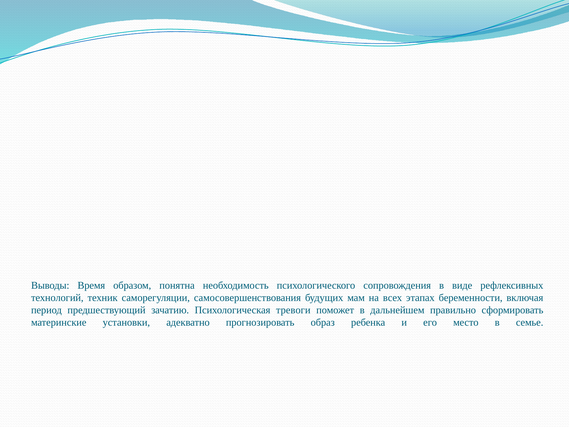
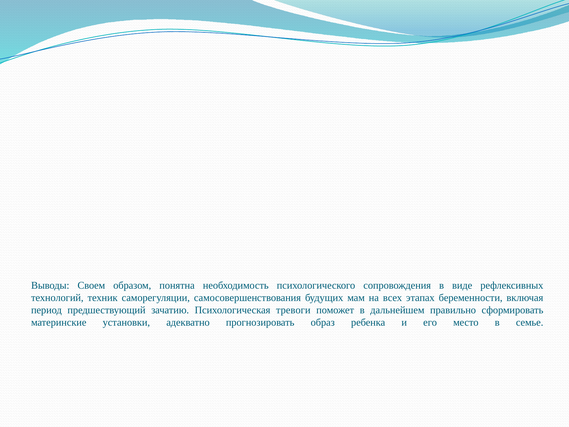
Время: Время -> Своем
